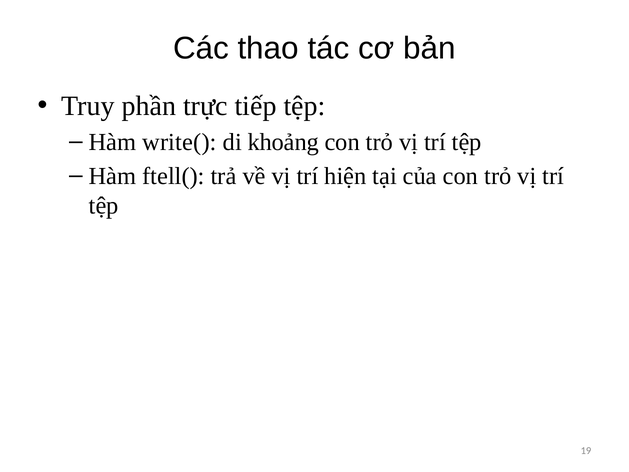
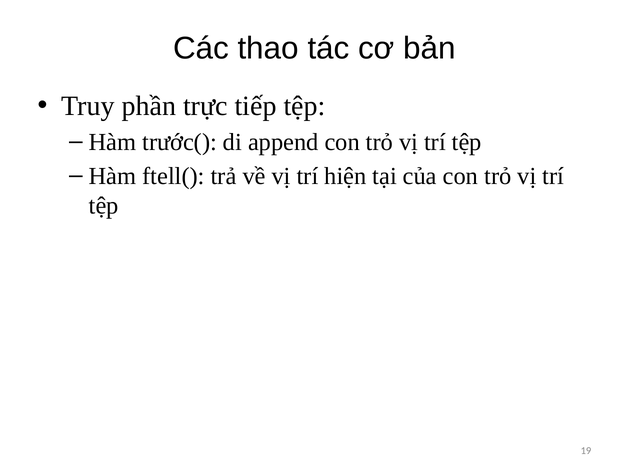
write(: write( -> trước(
khoảng: khoảng -> append
